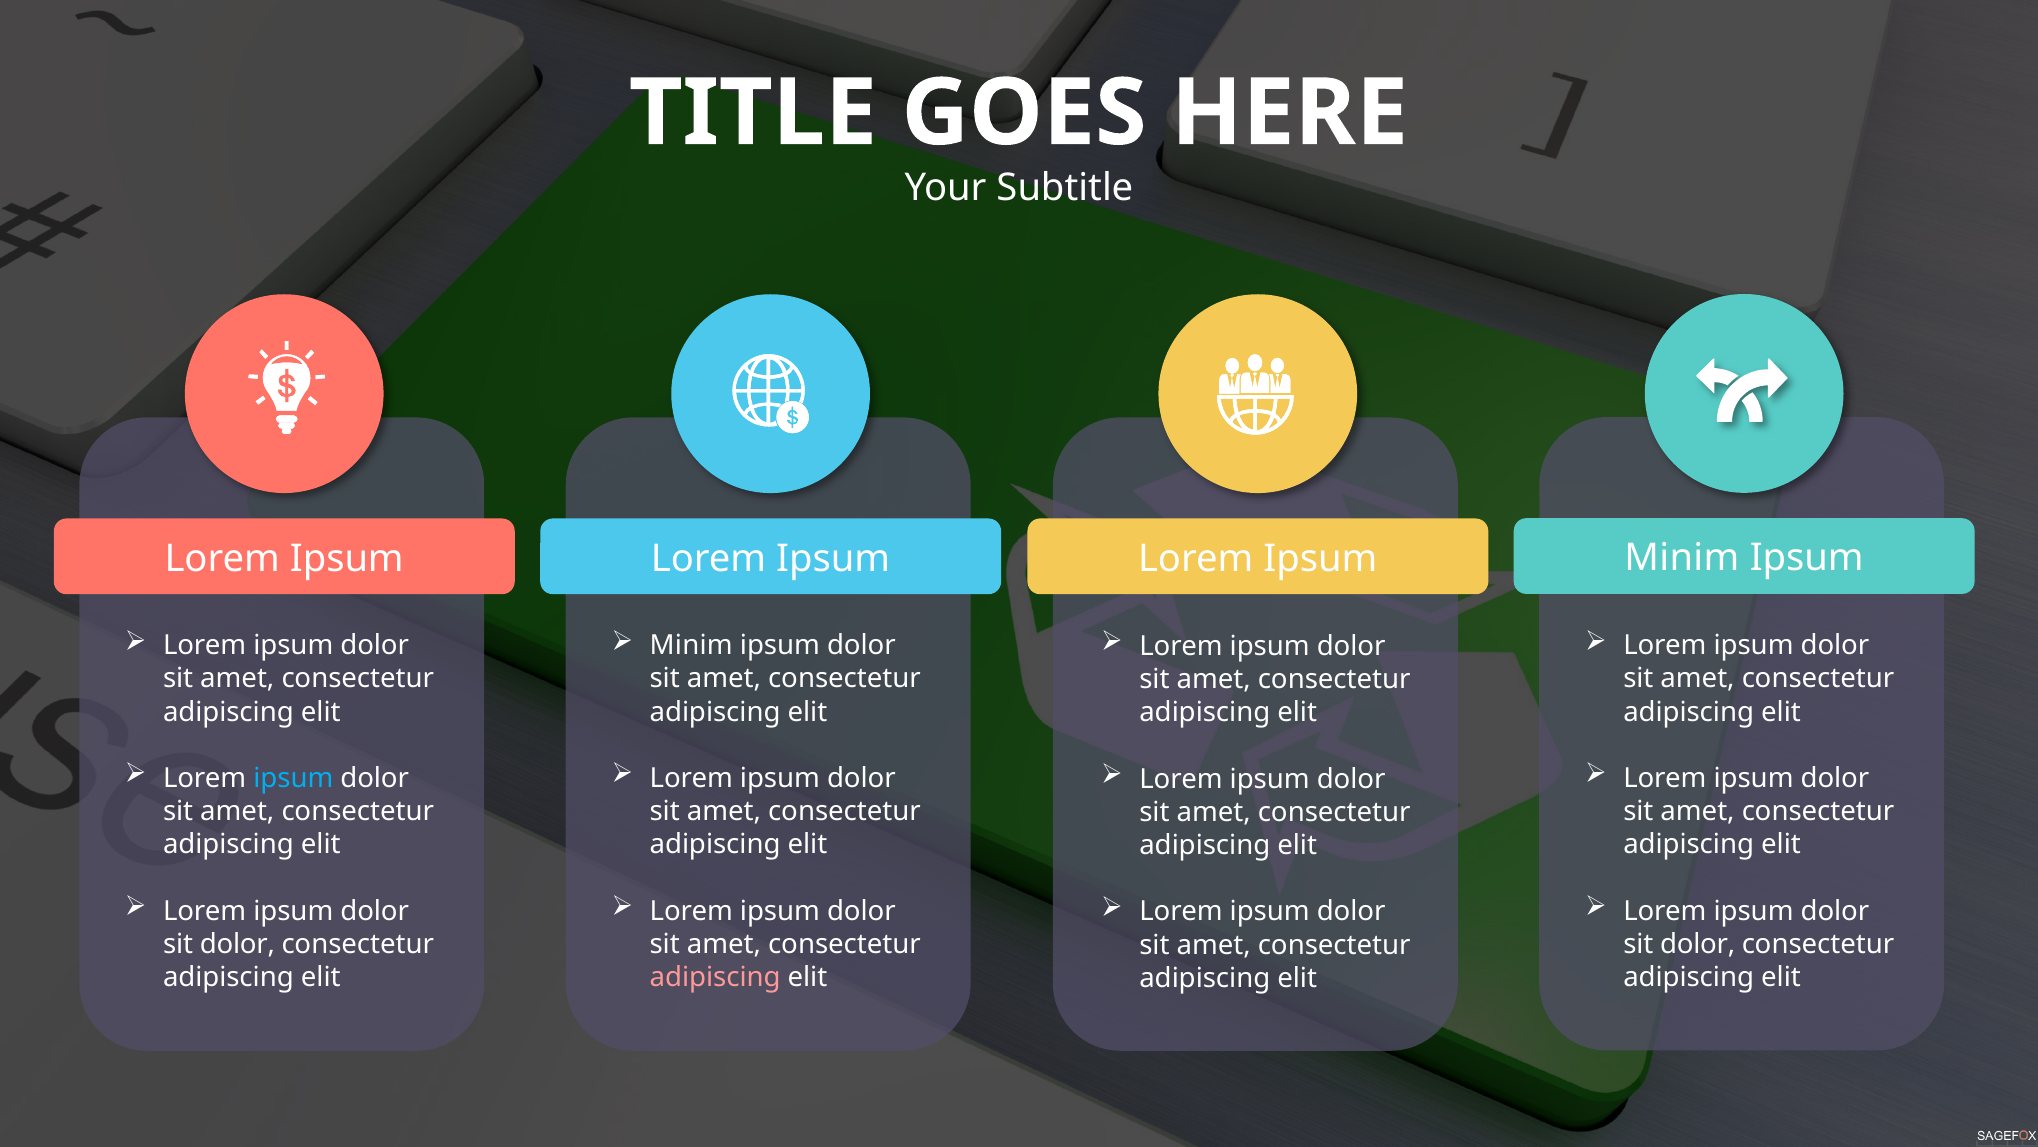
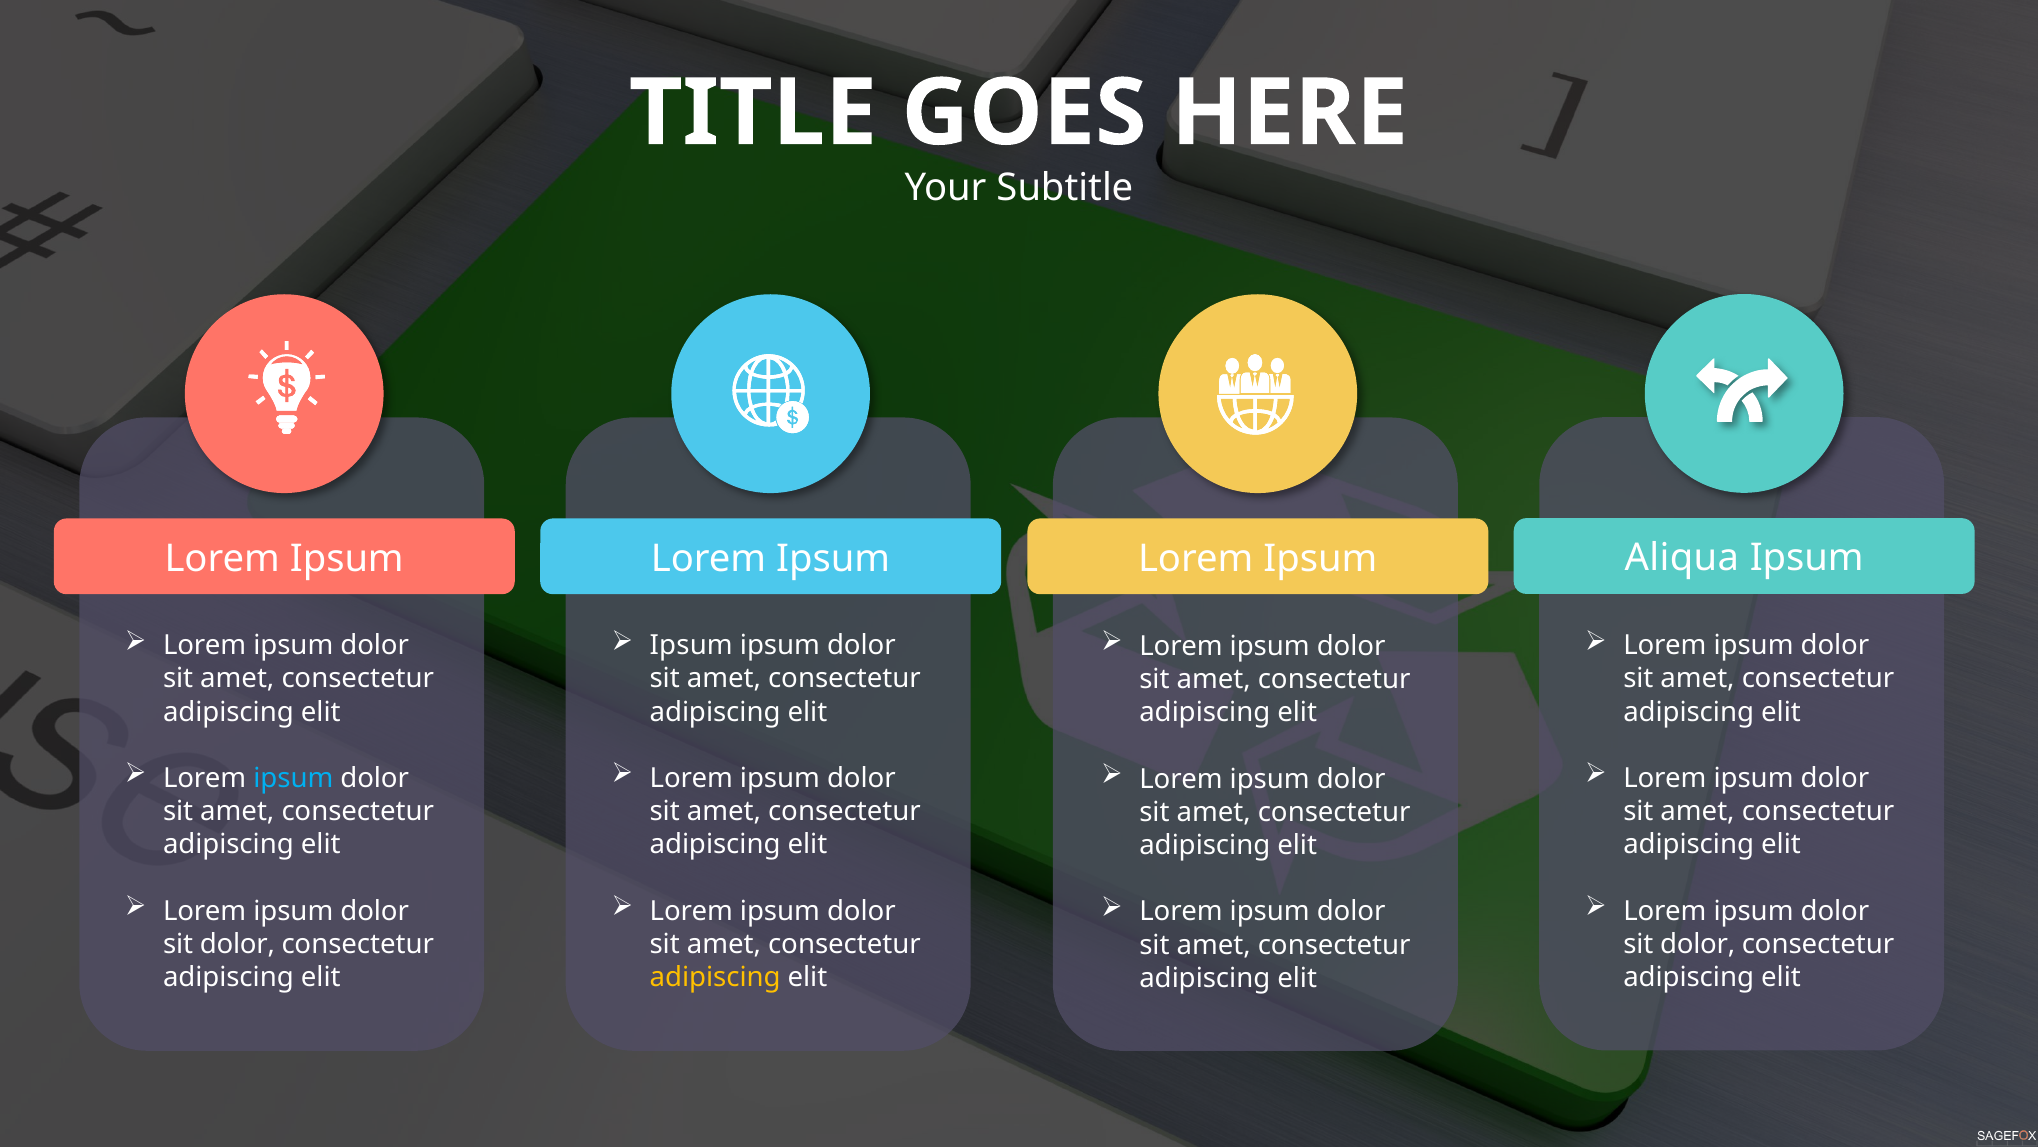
Ipsum Minim: Minim -> Aliqua
Minim at (691, 645): Minim -> Ipsum
adipiscing at (715, 977) colour: pink -> yellow
